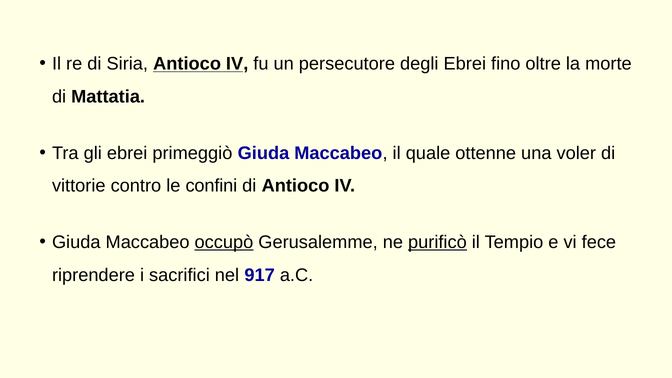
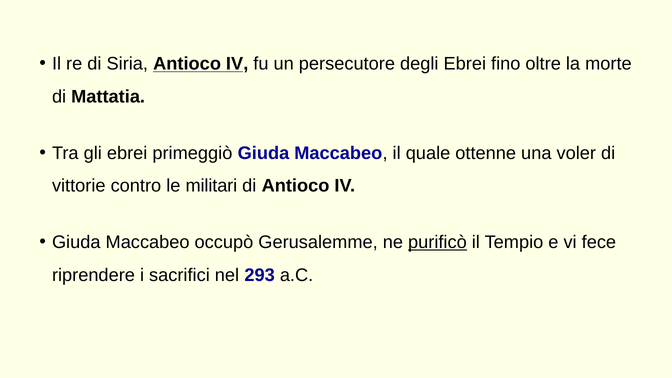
confini: confini -> militari
occupò underline: present -> none
917: 917 -> 293
